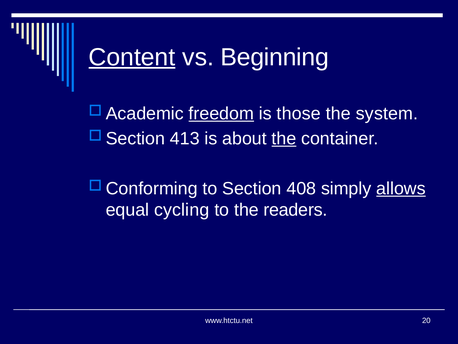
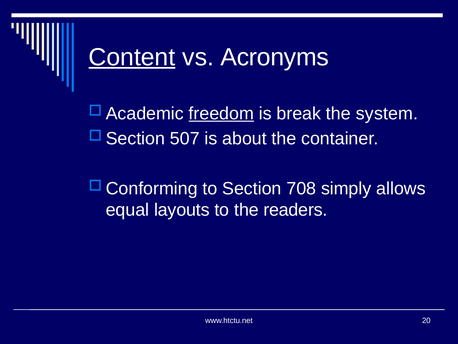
Beginning: Beginning -> Acronyms
those: those -> break
413: 413 -> 507
the at (284, 138) underline: present -> none
408: 408 -> 708
allows underline: present -> none
cycling: cycling -> layouts
